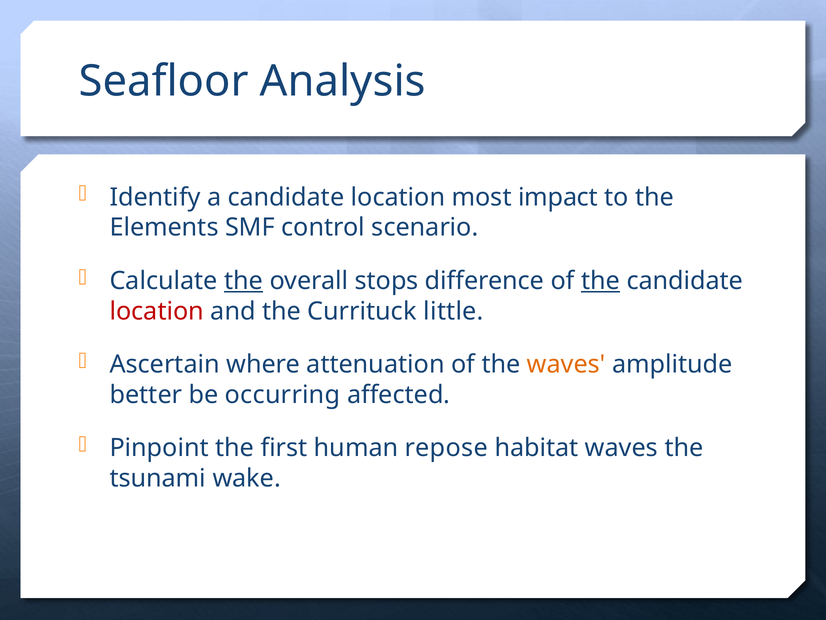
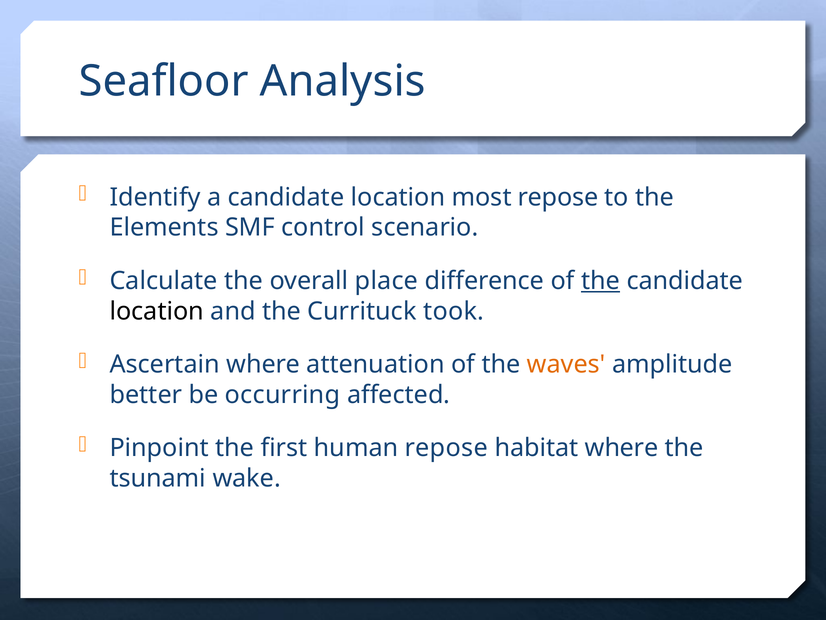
most impact: impact -> repose
the at (244, 281) underline: present -> none
stops: stops -> place
location at (157, 311) colour: red -> black
little: little -> took
habitat waves: waves -> where
